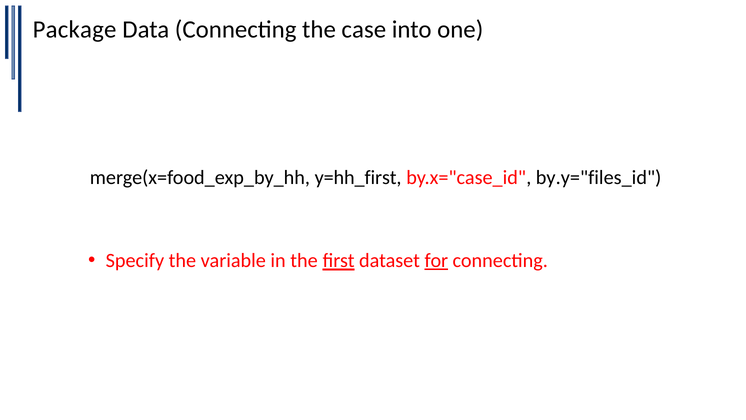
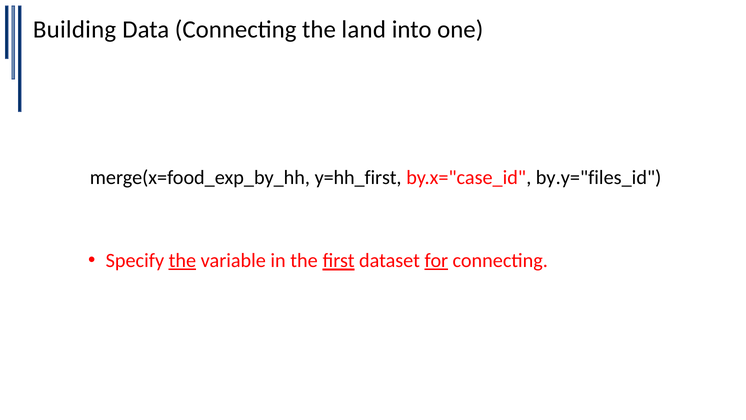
Package: Package -> Building
case: case -> land
the at (182, 260) underline: none -> present
